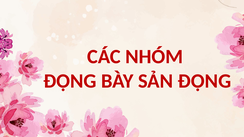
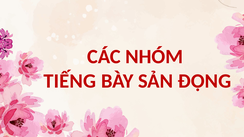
ĐỘNG at (70, 81): ĐỘNG -> TIẾNG
